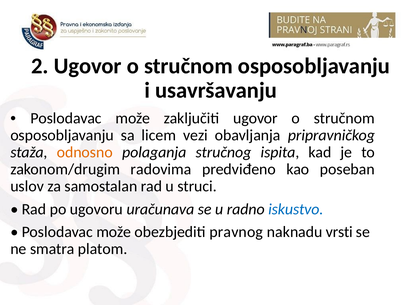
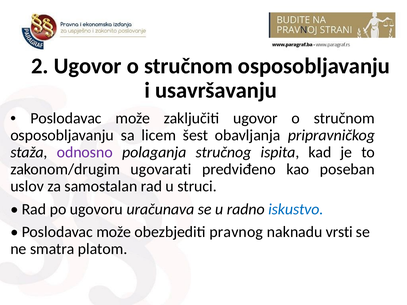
vezi: vezi -> šest
odnosno colour: orange -> purple
radovima: radovima -> ugovarati
